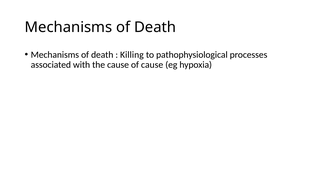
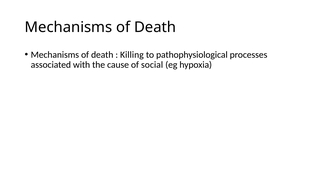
of cause: cause -> social
